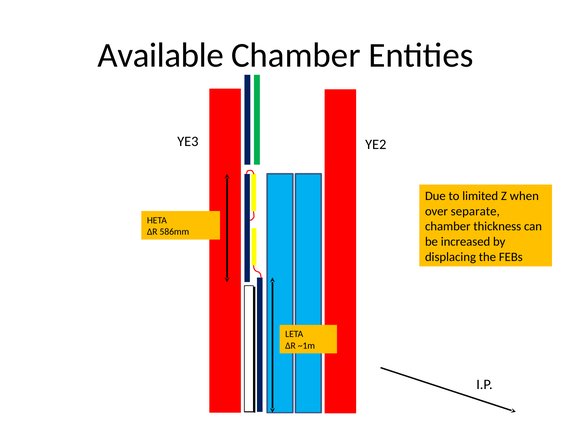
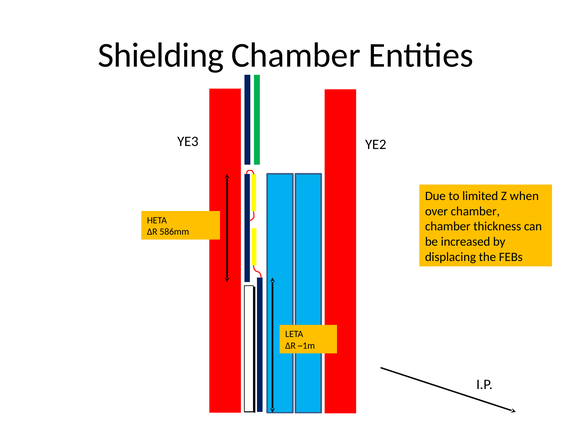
Available: Available -> Shielding
over separate: separate -> chamber
